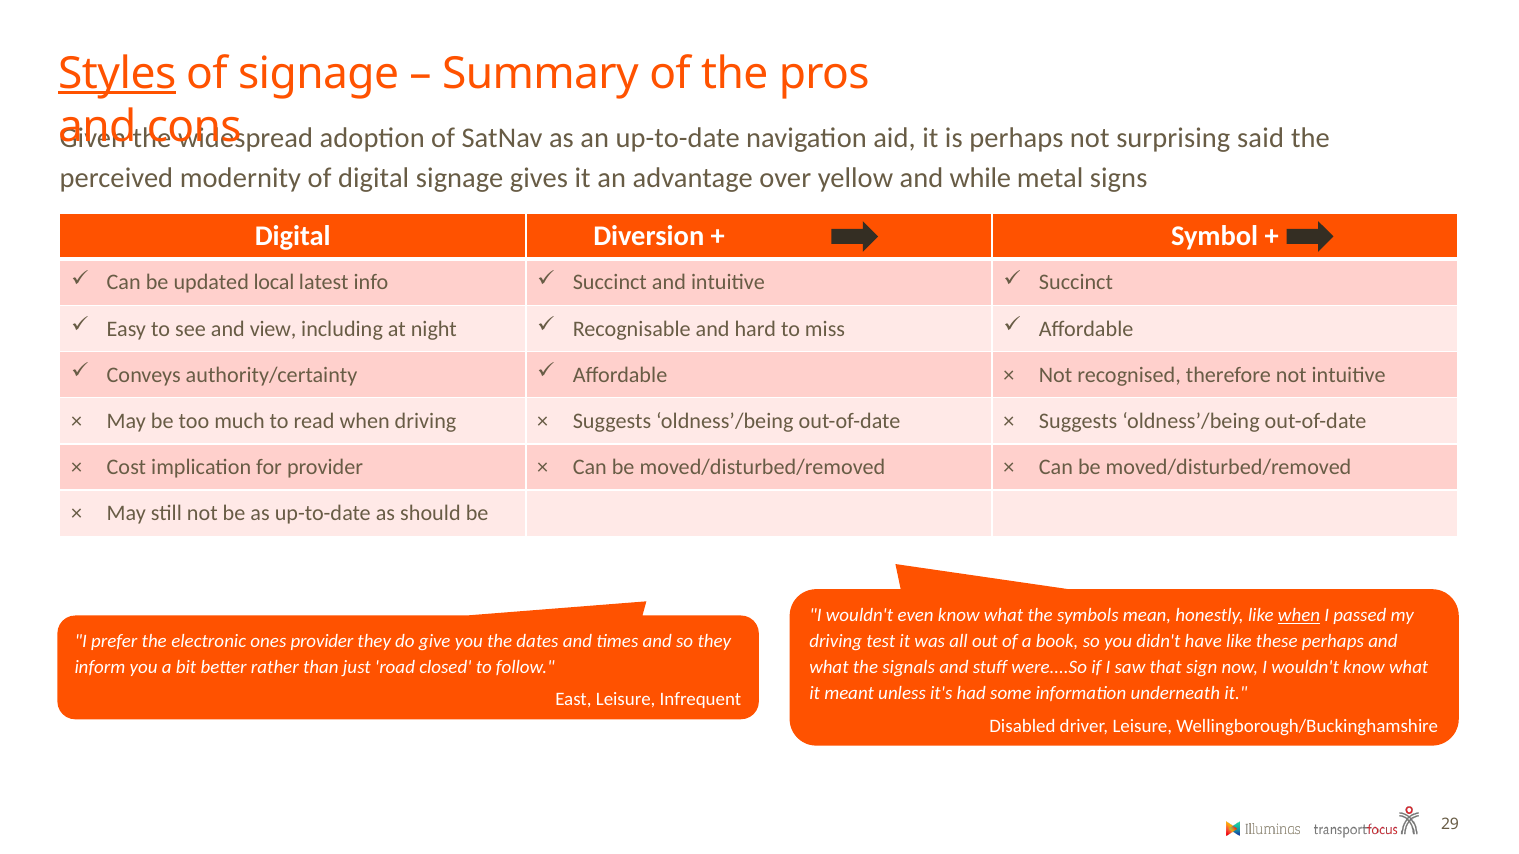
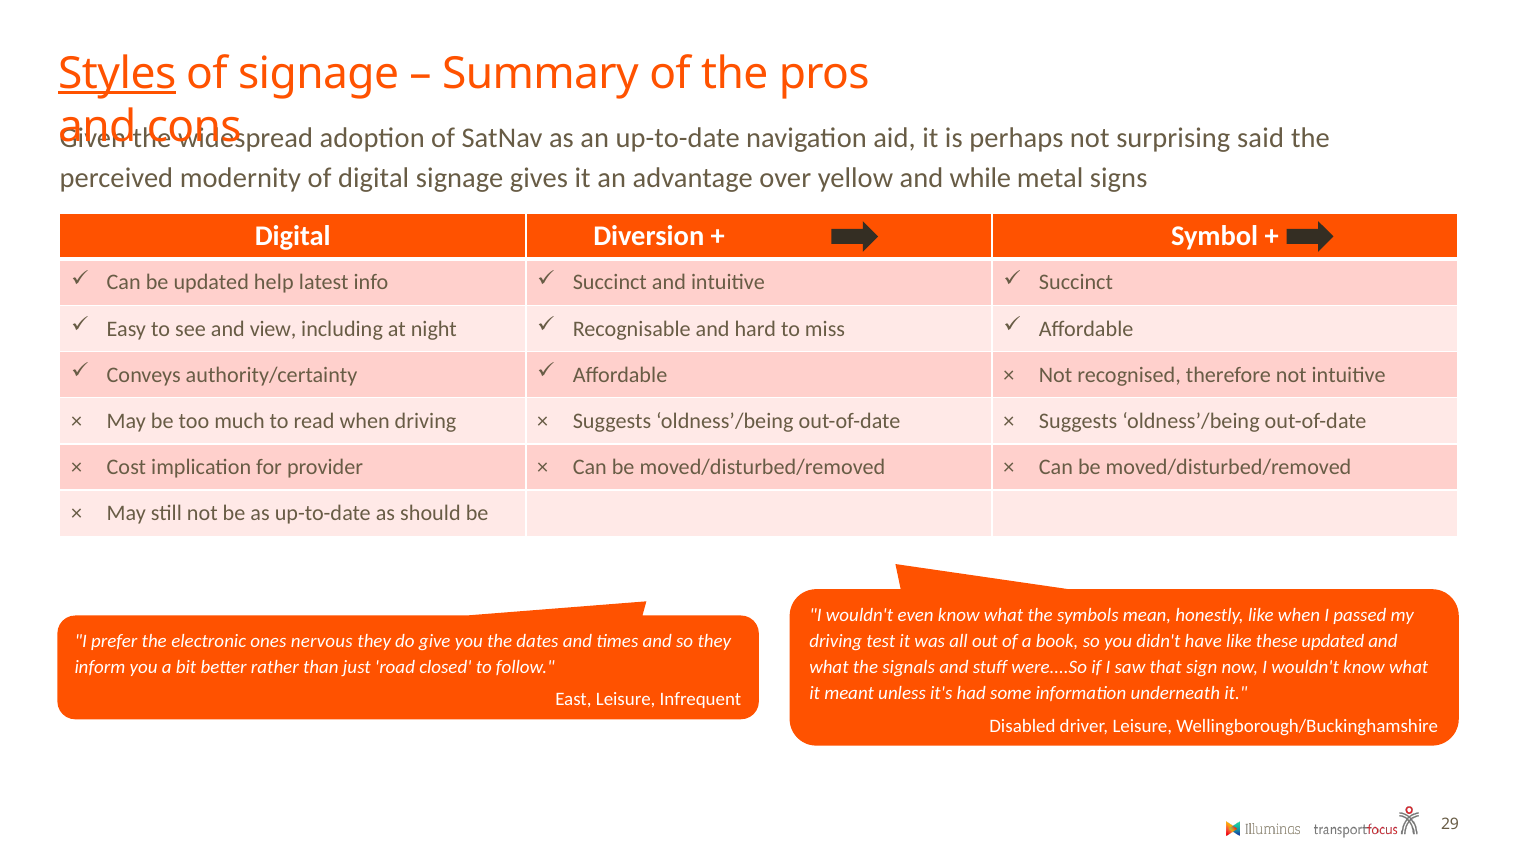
local: local -> help
when at (1299, 615) underline: present -> none
ones provider: provider -> nervous
these perhaps: perhaps -> updated
